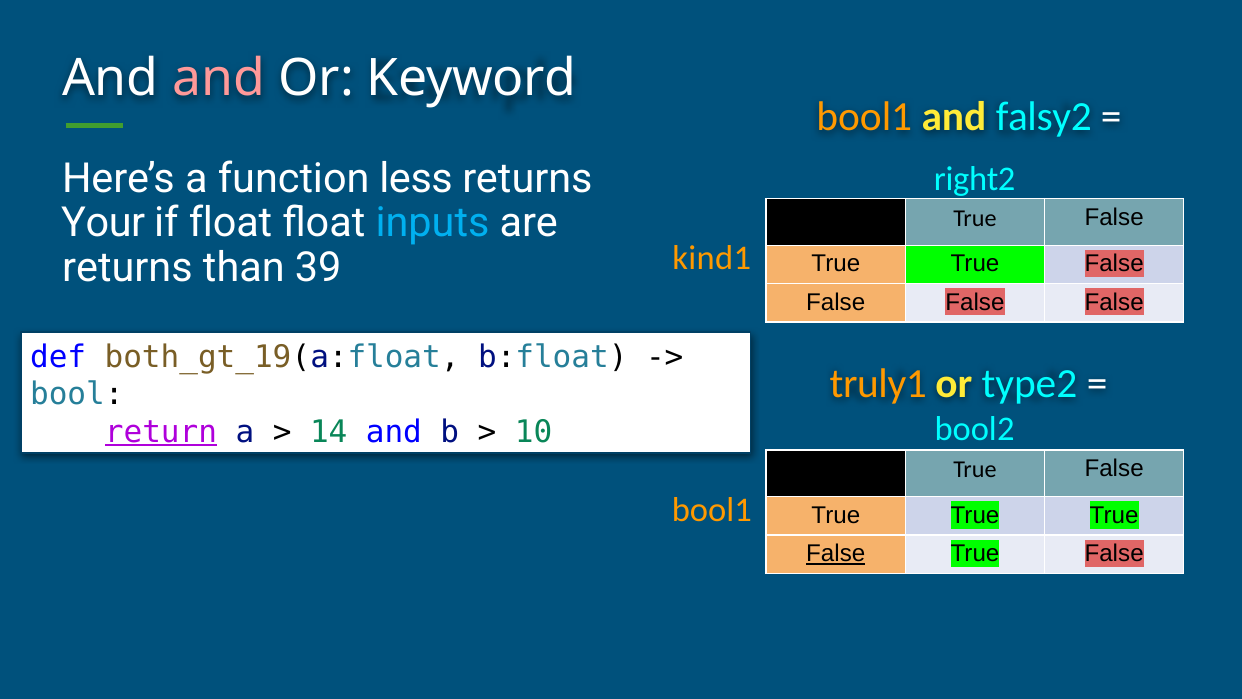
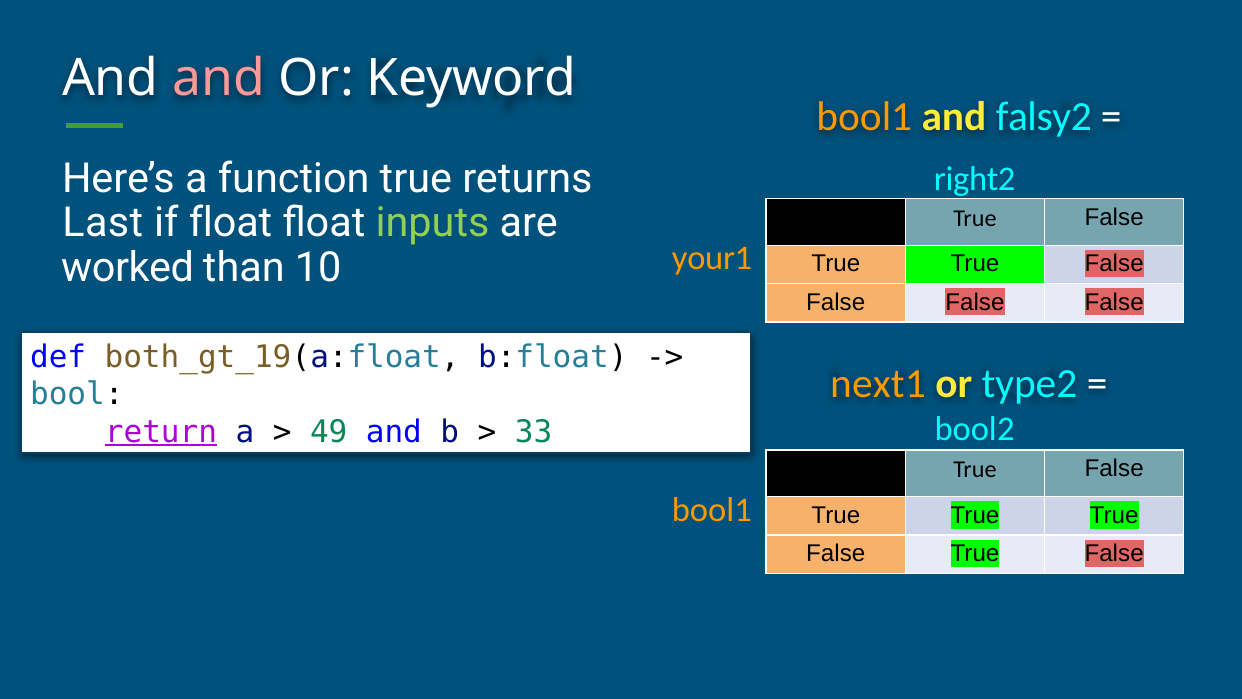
function less: less -> true
Your: Your -> Last
inputs colour: light blue -> light green
kind1: kind1 -> your1
returns at (127, 268): returns -> worked
39: 39 -> 10
truly1: truly1 -> next1
14: 14 -> 49
10: 10 -> 33
False at (836, 553) underline: present -> none
